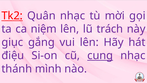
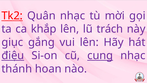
niệm: niệm -> khắp
điệu underline: none -> present
mình: mình -> hoan
